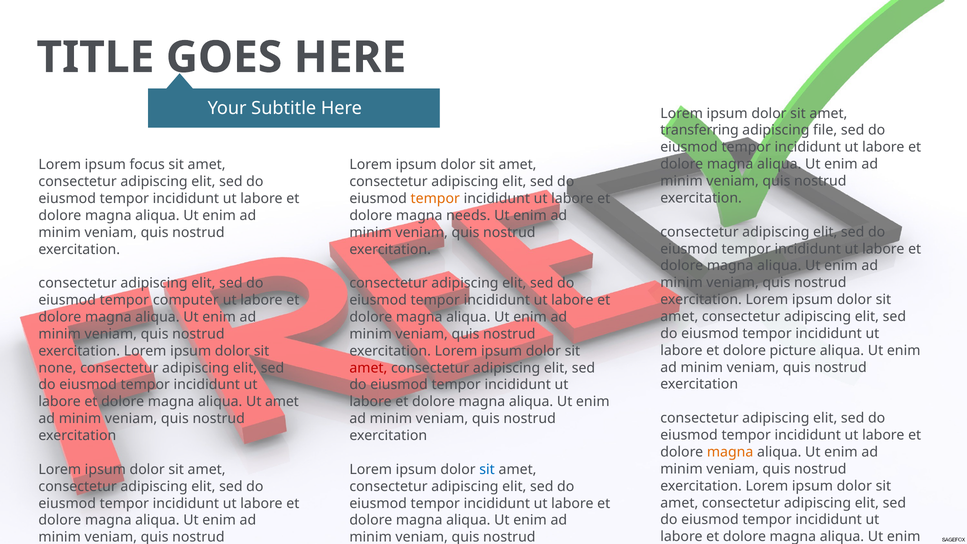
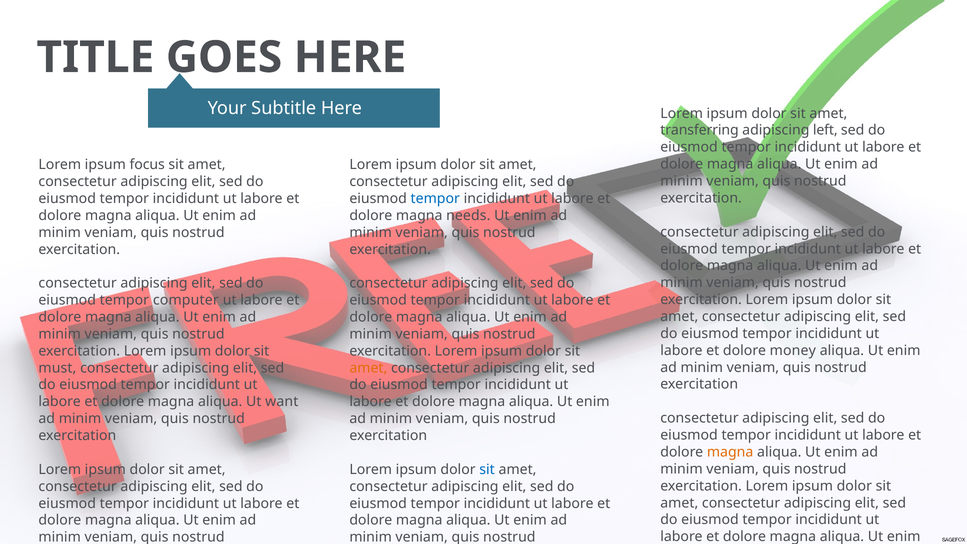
file: file -> left
tempor at (435, 199) colour: orange -> blue
picture: picture -> money
none: none -> must
amet at (368, 368) colour: red -> orange
Ut amet: amet -> want
